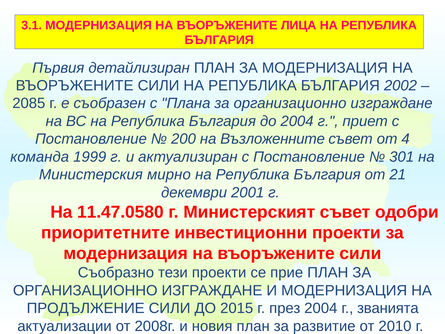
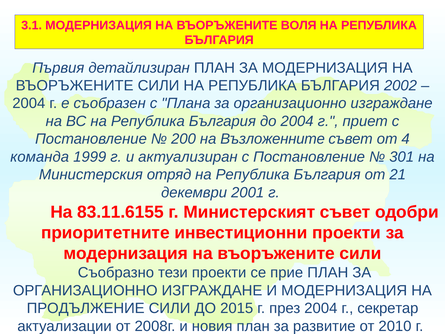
ЛИЦА: ЛИЦА -> ВОЛЯ
2085 at (29, 103): 2085 -> 2004
мирно: мирно -> отряд
11.47.0580: 11.47.0580 -> 83.11.6155
званията: званията -> секретар
